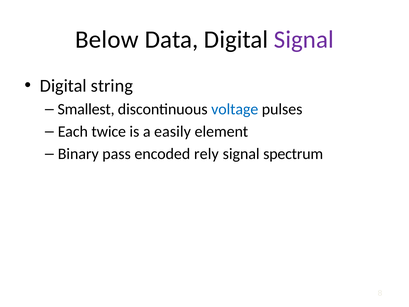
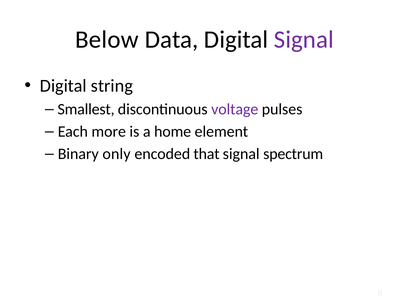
voltage colour: blue -> purple
twice: twice -> more
easily: easily -> home
pass: pass -> only
rely: rely -> that
